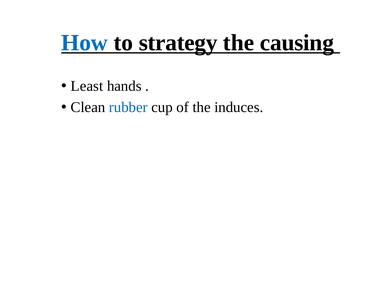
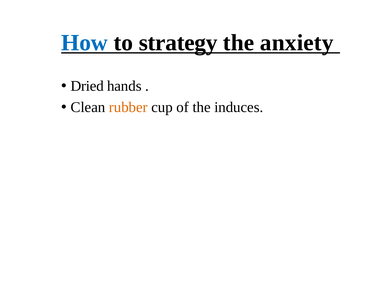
causing: causing -> anxiety
Least: Least -> Dried
rubber colour: blue -> orange
